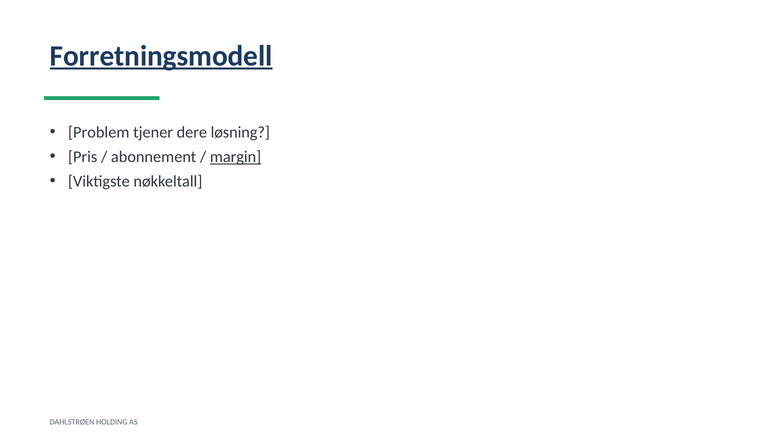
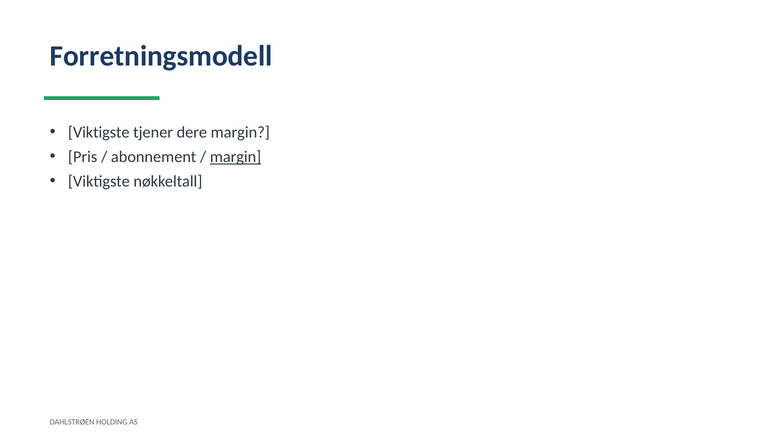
Forretningsmodell underline: present -> none
Problem at (99, 132): Problem -> Viktigste
dere løsning: løsning -> margin
